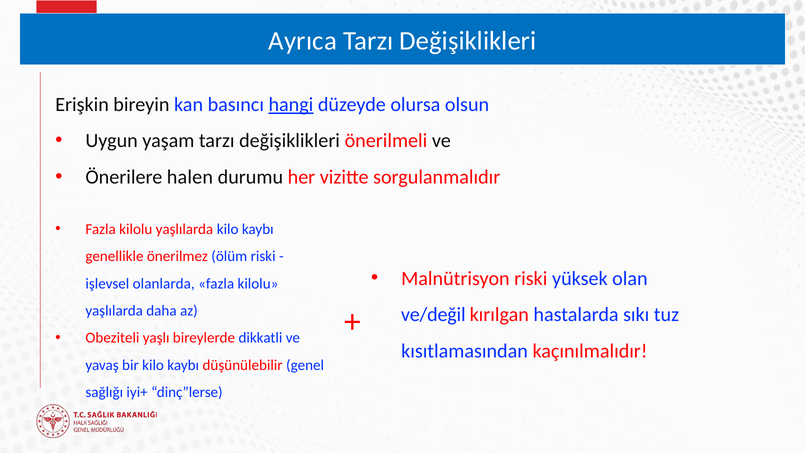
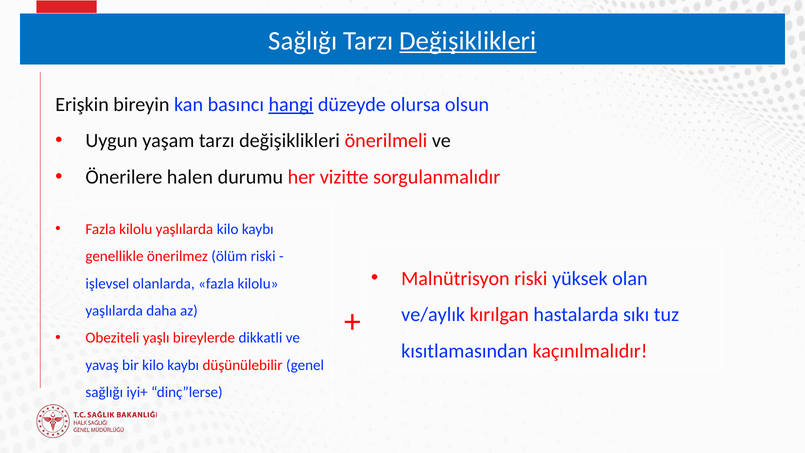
Ayrıca at (303, 41): Ayrıca -> Sağlığı
Değişiklikleri at (468, 41) underline: none -> present
ve/değil: ve/değil -> ve/aylık
